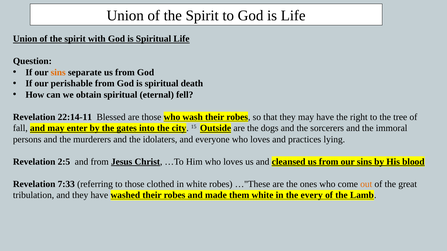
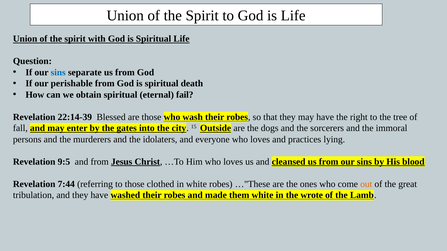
sins at (58, 72) colour: orange -> blue
fell: fell -> fail
22:14-11: 22:14-11 -> 22:14-39
2:5: 2:5 -> 9:5
7:33: 7:33 -> 7:44
every: every -> wrote
